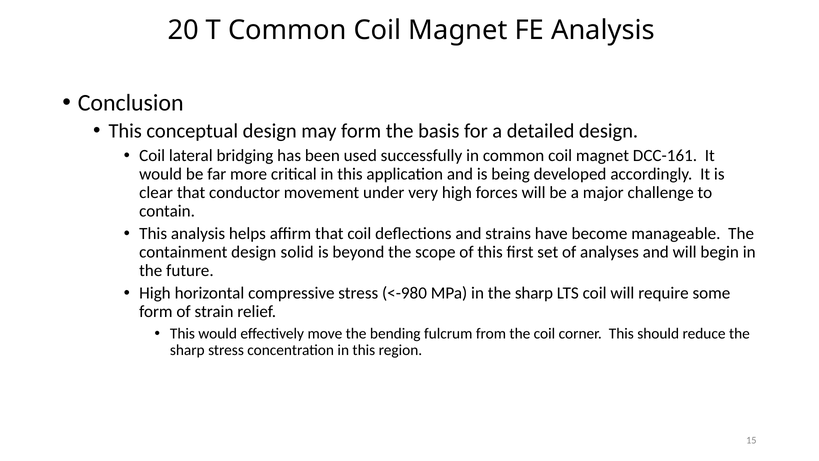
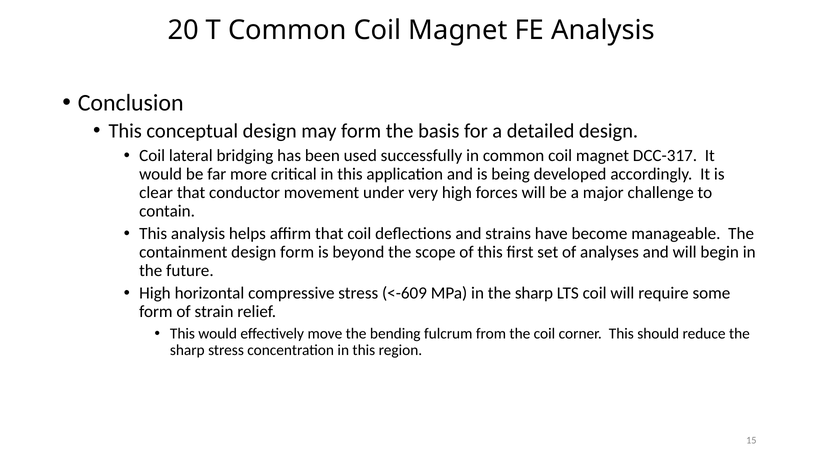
DCC-161: DCC-161 -> DCC-317
design solid: solid -> form
<-980: <-980 -> <-609
